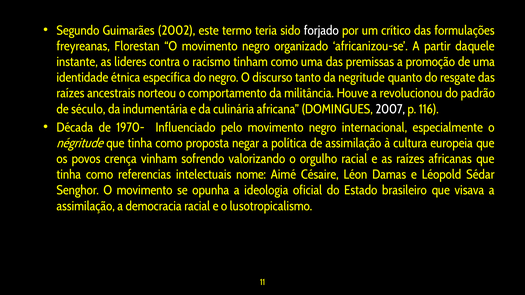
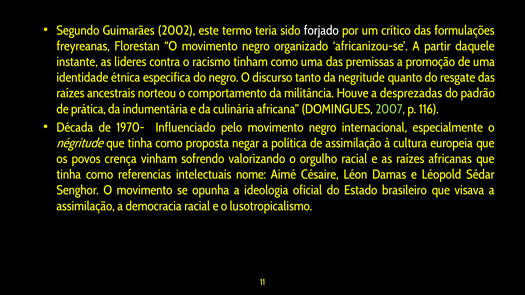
revolucionou: revolucionou -> desprezadas
século: século -> prática
2007 colour: white -> light green
